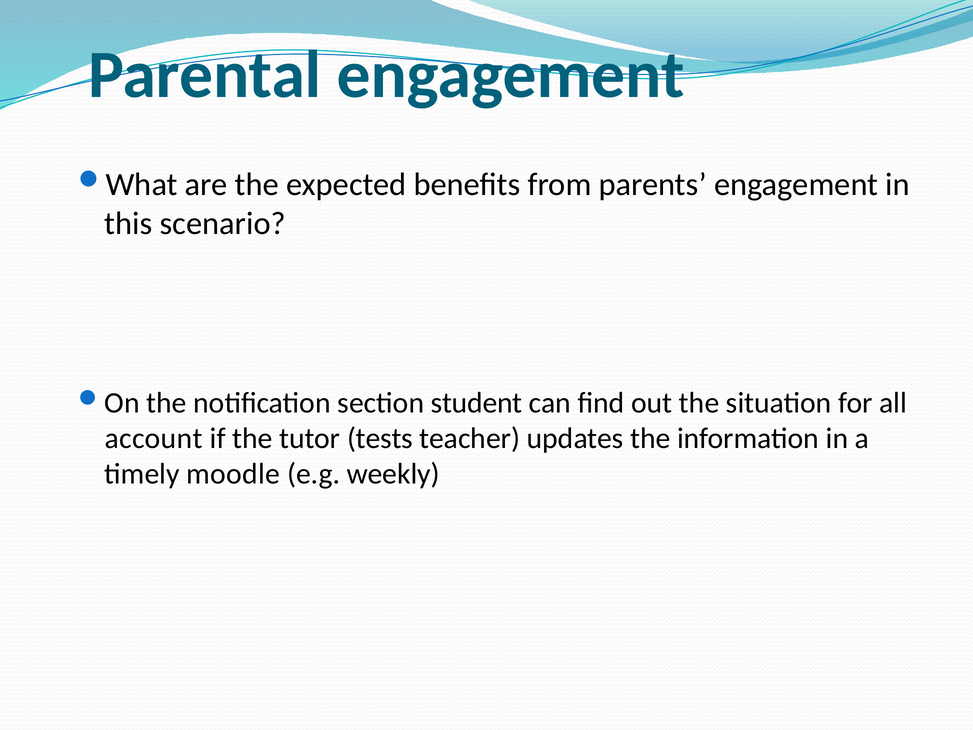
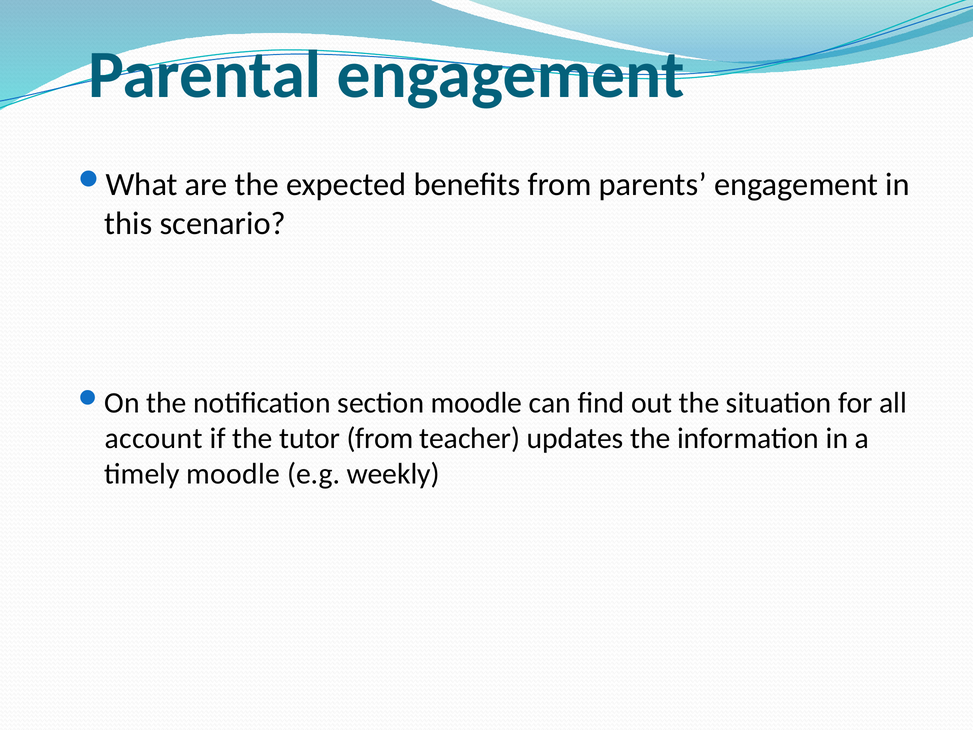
section student: student -> moodle
tutor tests: tests -> from
